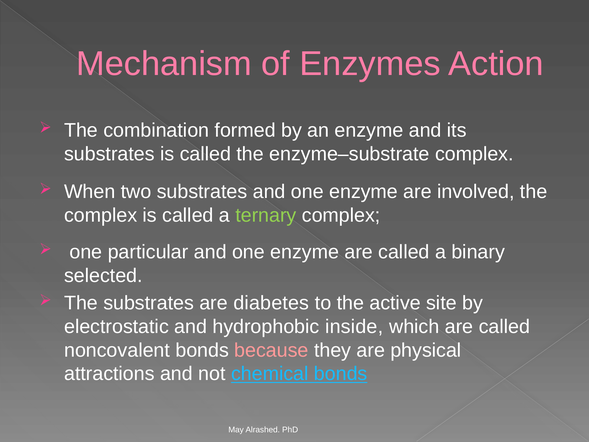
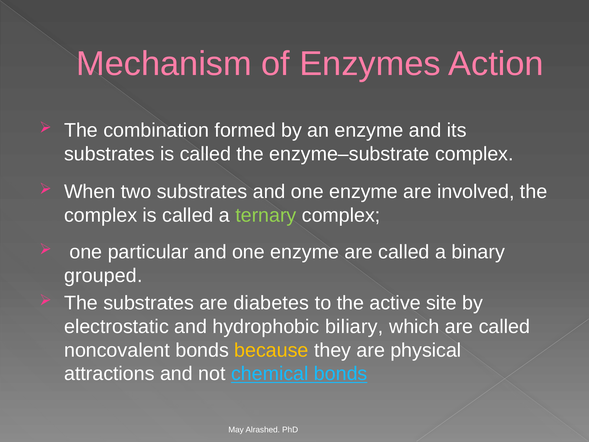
selected: selected -> grouped
inside: inside -> biliary
because colour: pink -> yellow
